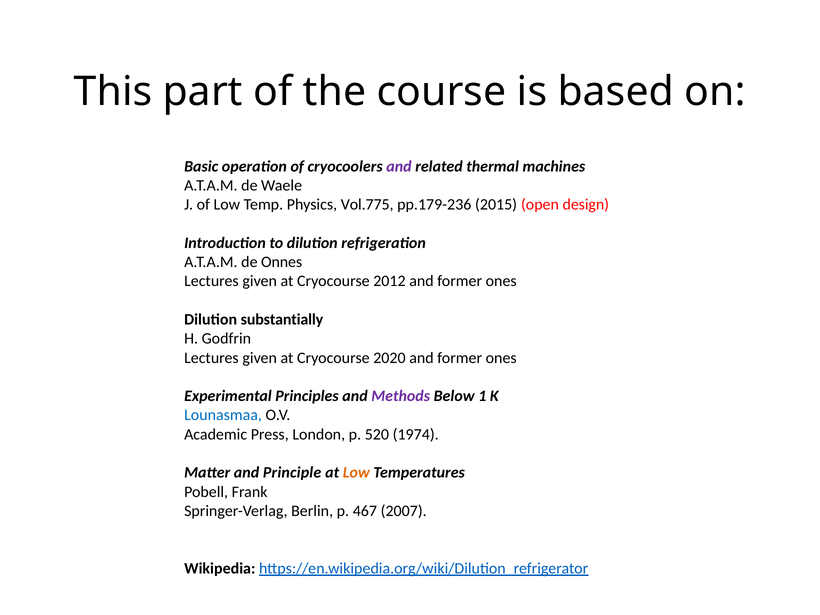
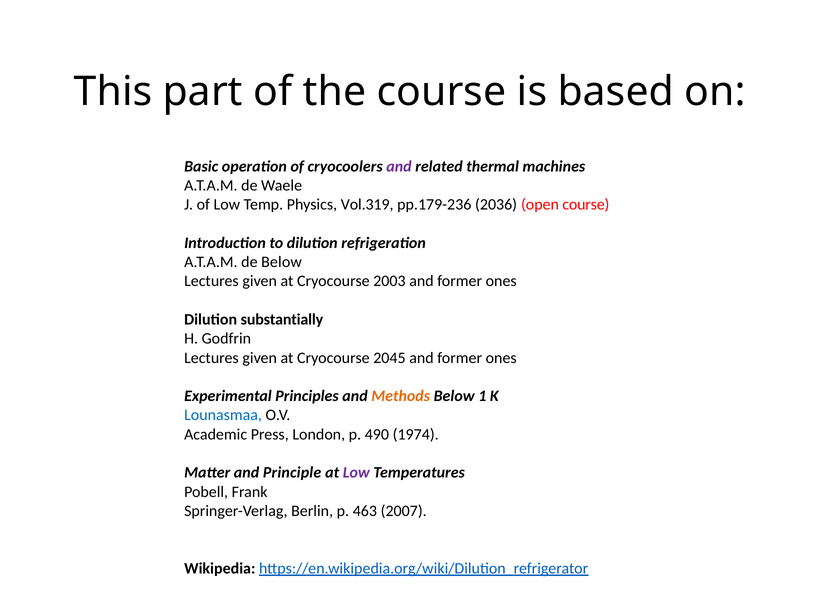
Vol.775: Vol.775 -> Vol.319
2015: 2015 -> 2036
open design: design -> course
de Onnes: Onnes -> Below
2012: 2012 -> 2003
2020: 2020 -> 2045
Methods colour: purple -> orange
520: 520 -> 490
Low at (356, 473) colour: orange -> purple
467: 467 -> 463
